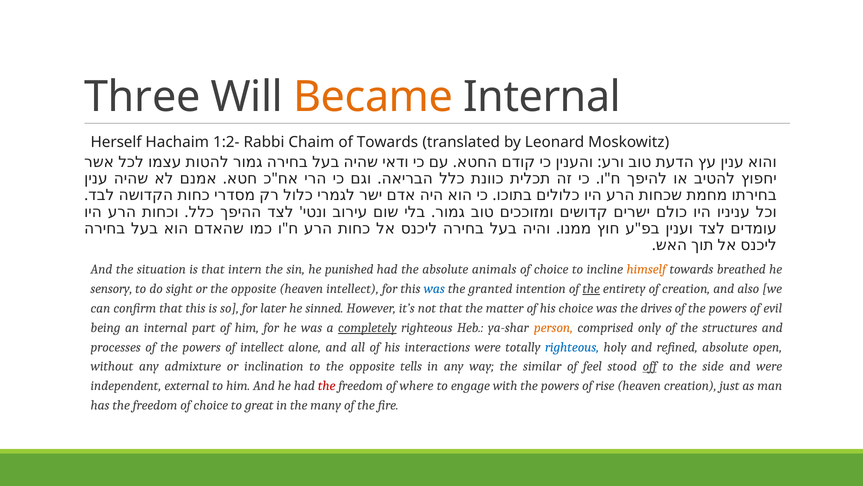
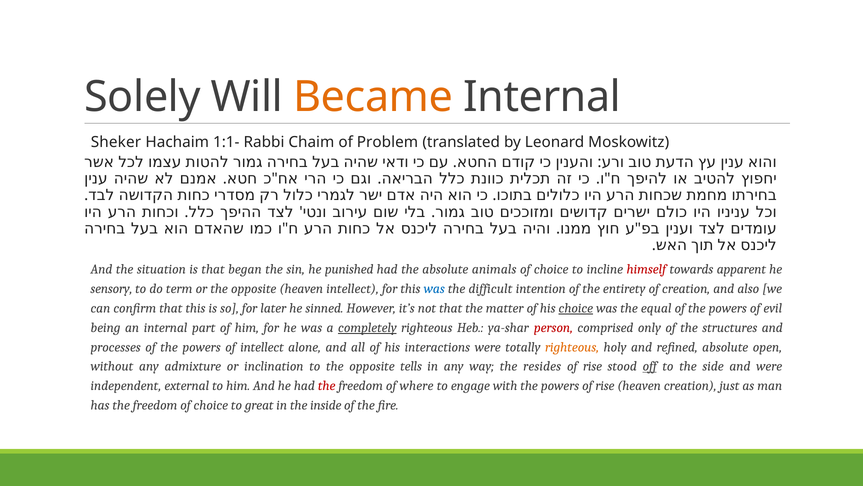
Three: Three -> Solely
Herself: Herself -> Sheker
1:2-: 1:2- -> 1:1-
of Towards: Towards -> Problem
intern: intern -> began
himself colour: orange -> red
breathed: breathed -> apparent
sight: sight -> term
granted: granted -> difficult
the at (591, 288) underline: present -> none
choice at (576, 308) underline: none -> present
drives: drives -> equal
person colour: orange -> red
righteous at (572, 347) colour: blue -> orange
similar: similar -> resides
feel at (593, 366): feel -> rise
many: many -> inside
